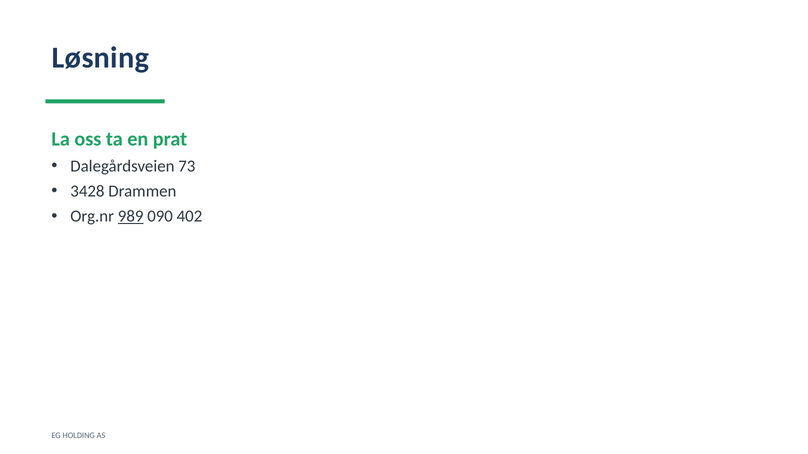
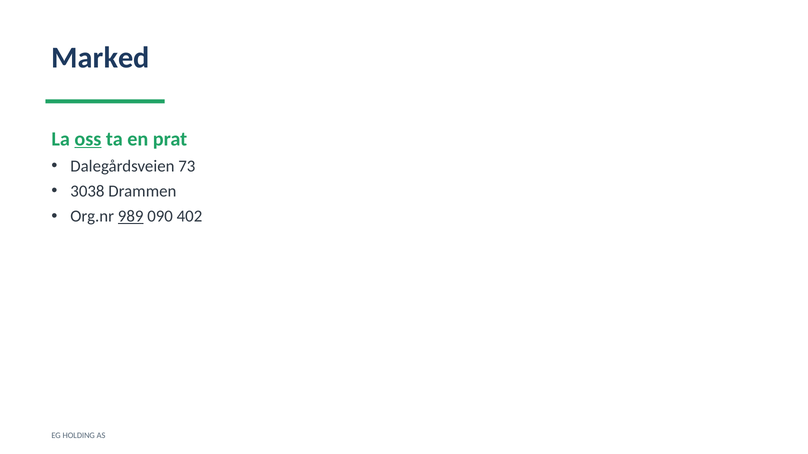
Løsning: Løsning -> Marked
oss underline: none -> present
3428: 3428 -> 3038
